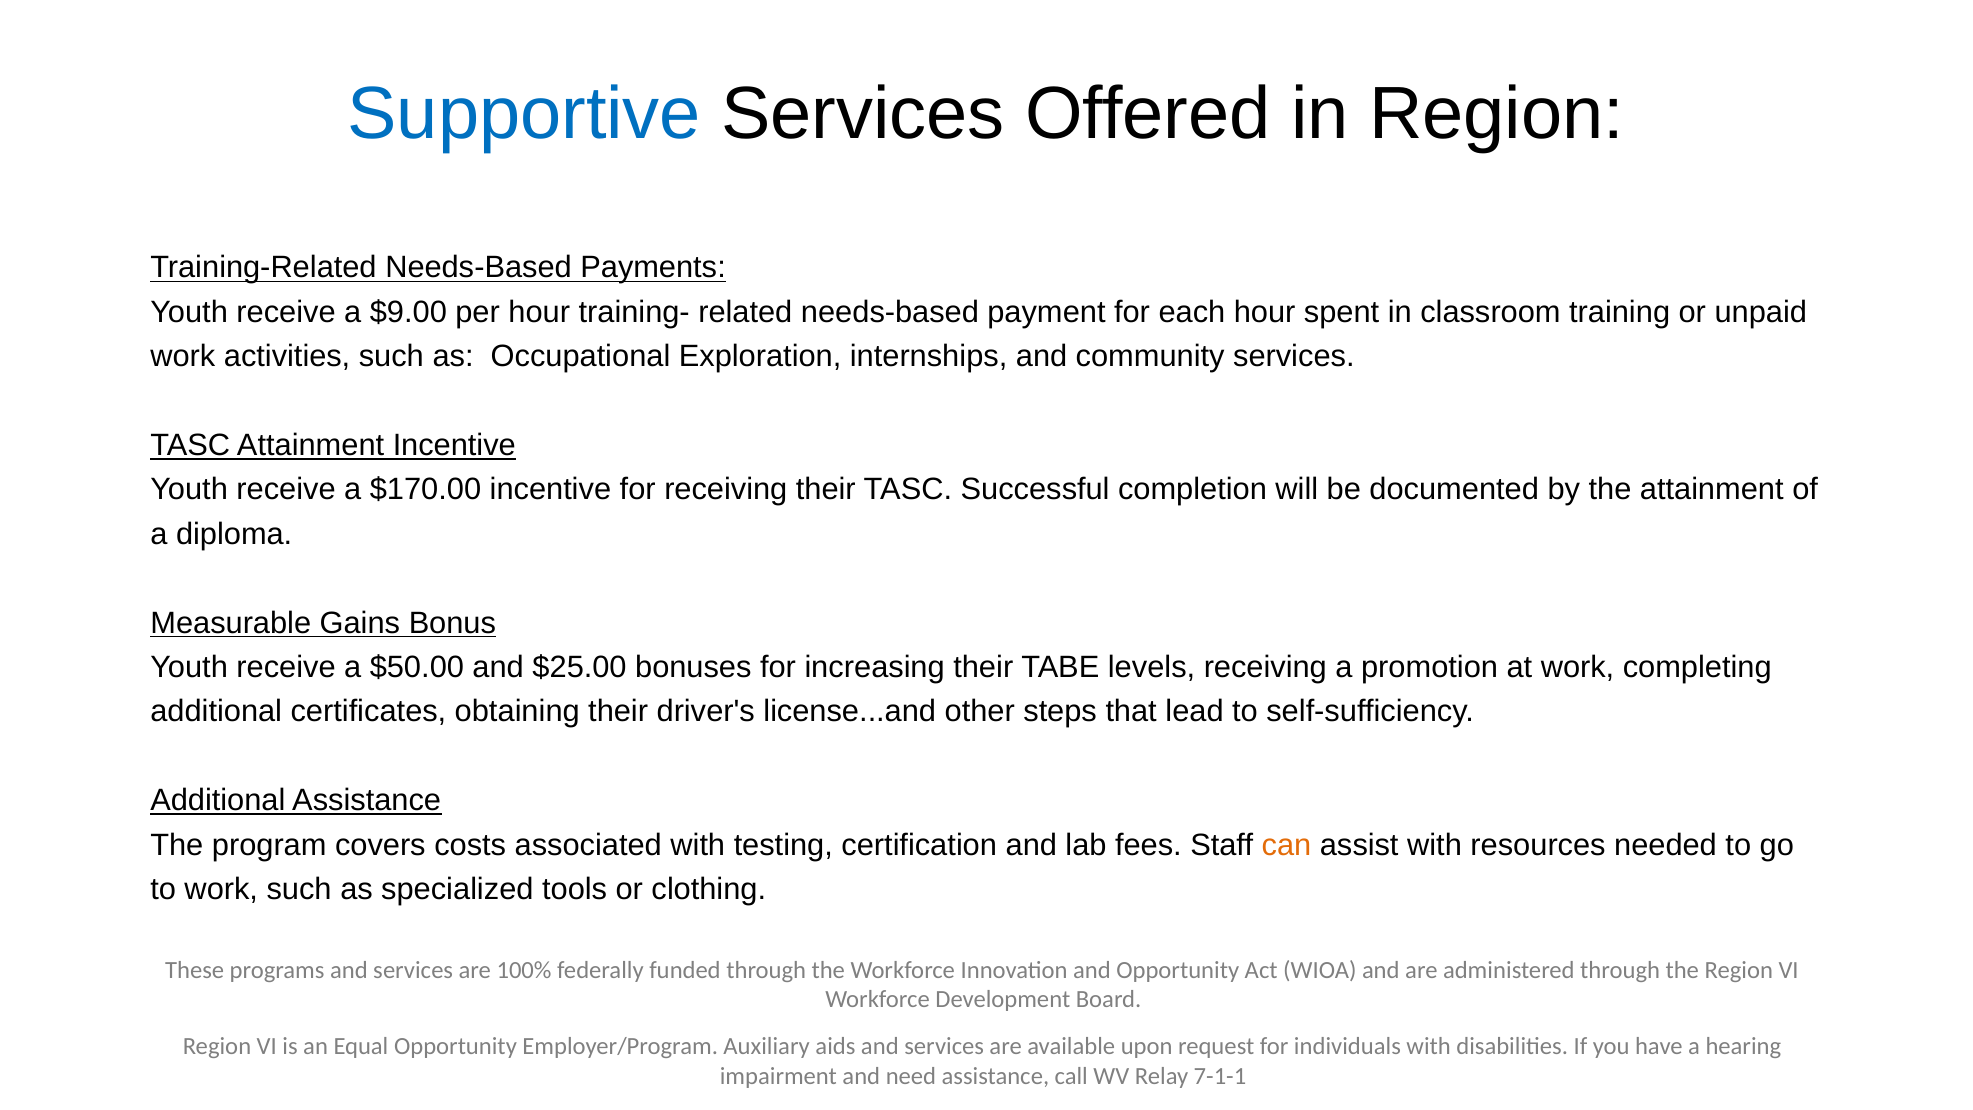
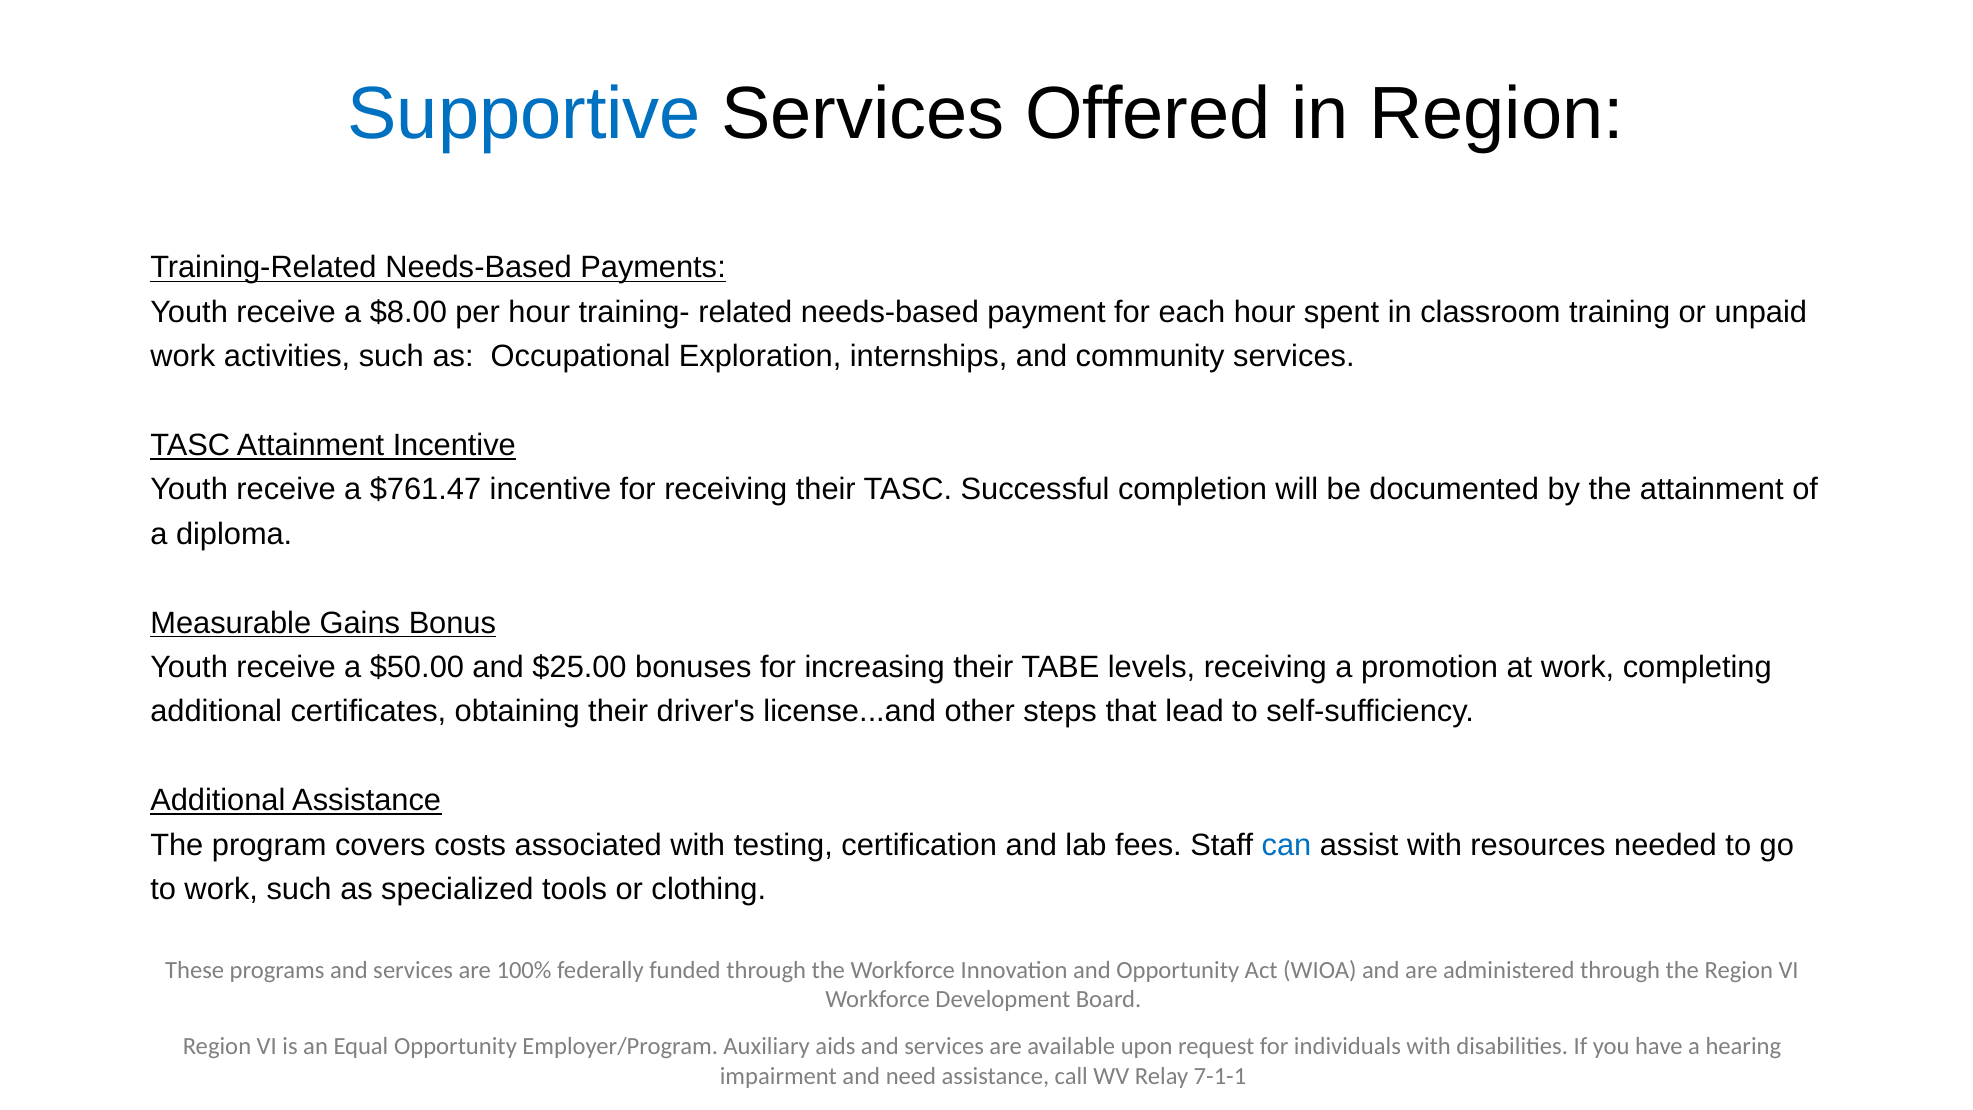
$9.00: $9.00 -> $8.00
$170.00: $170.00 -> $761.47
can colour: orange -> blue
